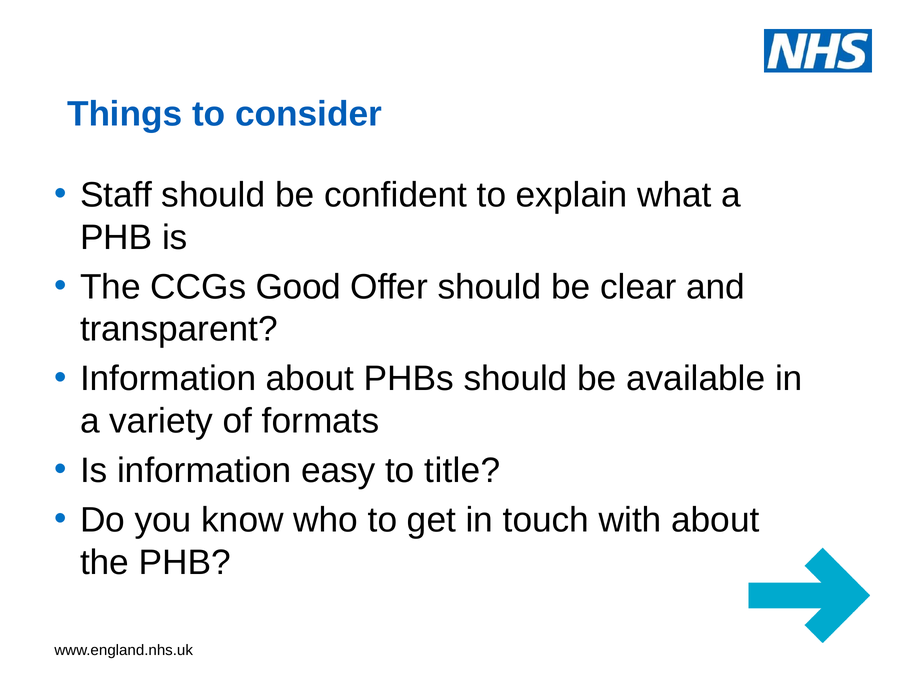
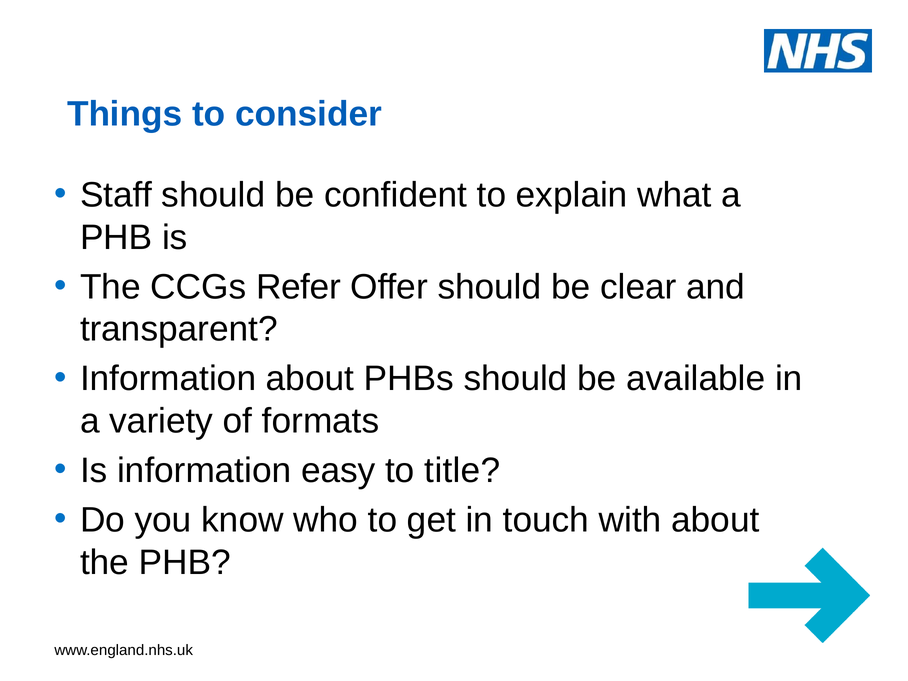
Good: Good -> Refer
